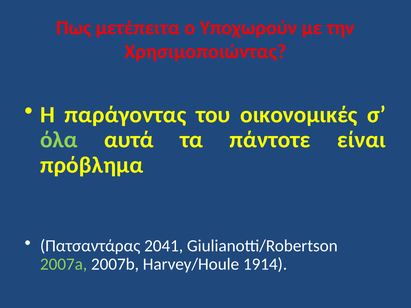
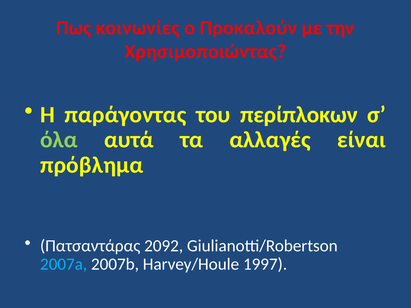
μετέπειτα: μετέπειτα -> κοινωνίες
Υποχωρούν: Υποχωρούν -> Προκαλούν
οικονομικές: οικονομικές -> περίπλοκων
πάντοτε: πάντοτε -> αλλαγές
2041: 2041 -> 2092
2007a colour: light green -> light blue
1914: 1914 -> 1997
